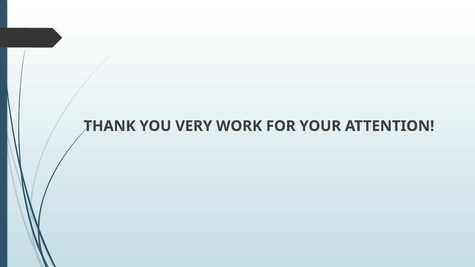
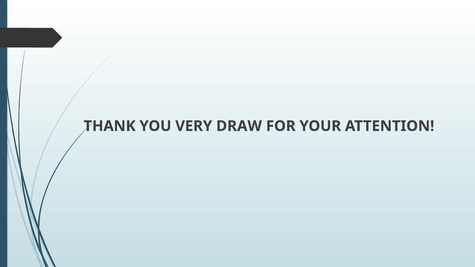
WORK: WORK -> DRAW
